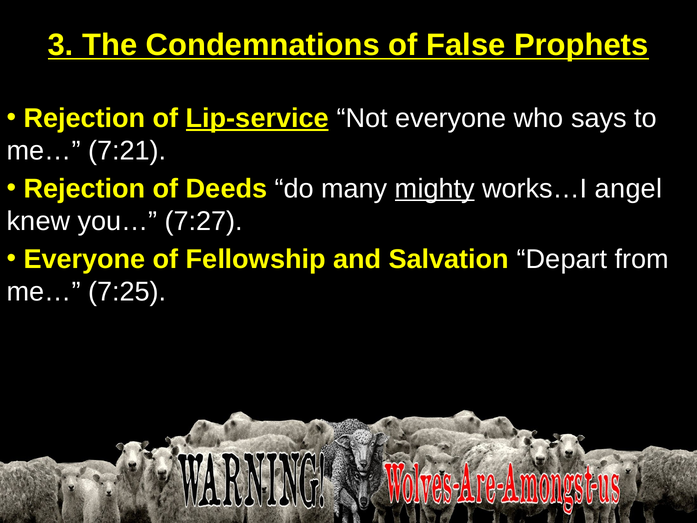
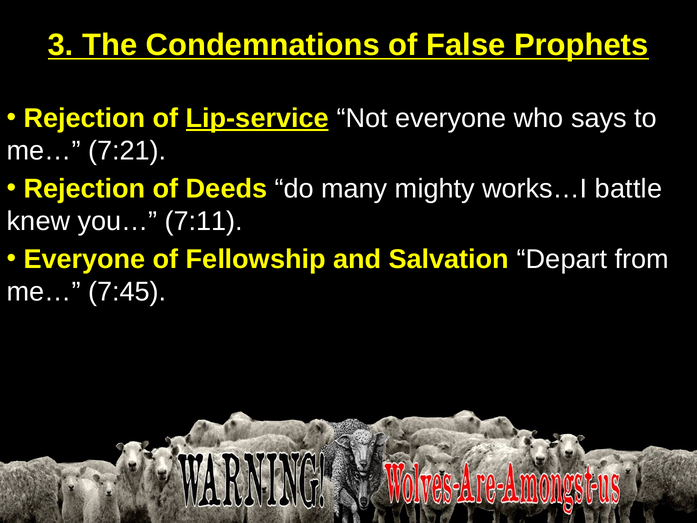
mighty underline: present -> none
angel: angel -> battle
7:27: 7:27 -> 7:11
7:25: 7:25 -> 7:45
